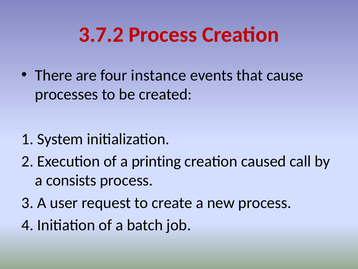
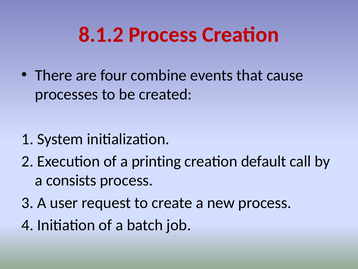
3.7.2: 3.7.2 -> 8.1.2
instance: instance -> combine
caused: caused -> default
